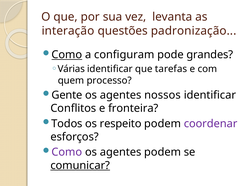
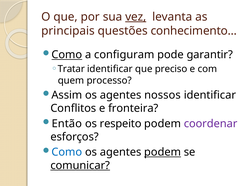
vez underline: none -> present
interação: interação -> principais
padronização: padronização -> conhecimento
grandes: grandes -> garantir
Várias: Várias -> Tratar
tarefas: tarefas -> preciso
Gente: Gente -> Assim
Todos: Todos -> Então
Como at (67, 152) colour: purple -> blue
podem at (163, 152) underline: none -> present
